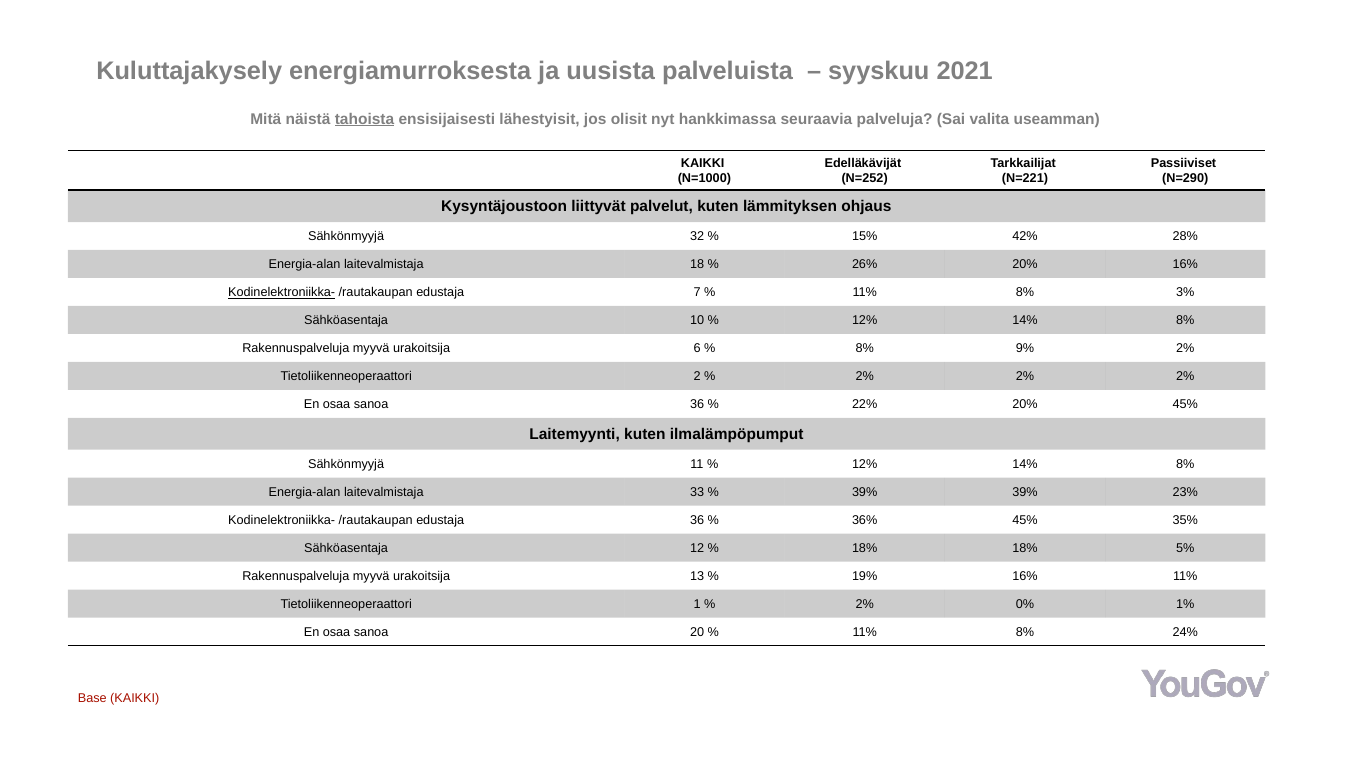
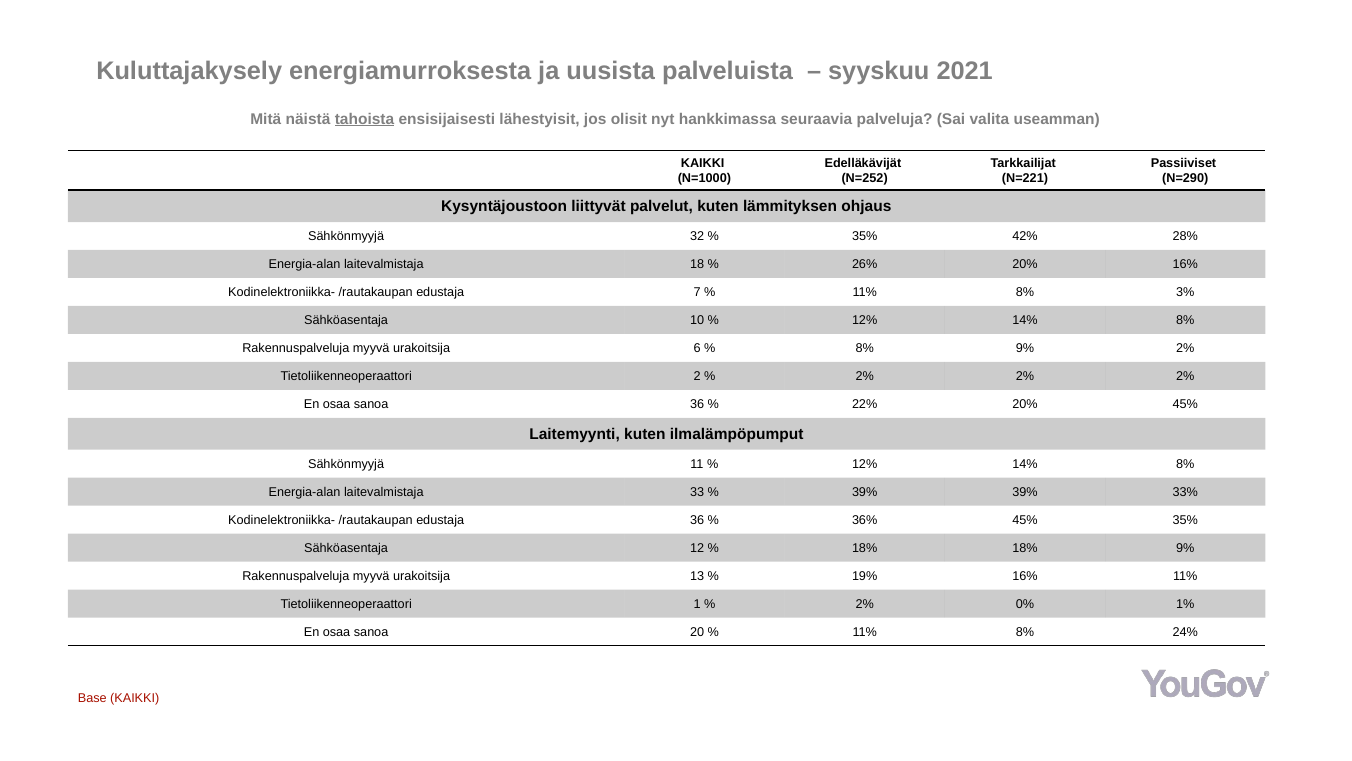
15% at (865, 236): 15% -> 35%
Kodinelektroniikka- at (282, 292) underline: present -> none
23%: 23% -> 33%
18% 5%: 5% -> 9%
